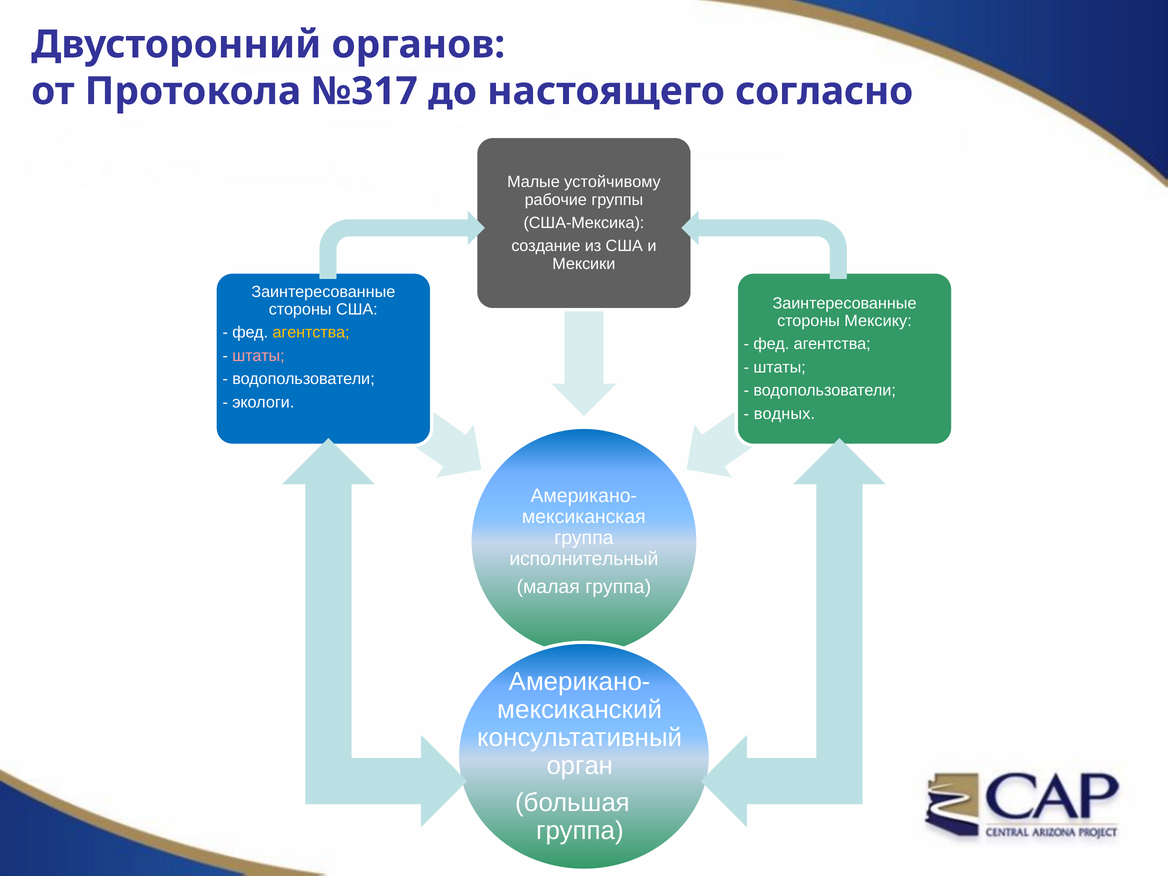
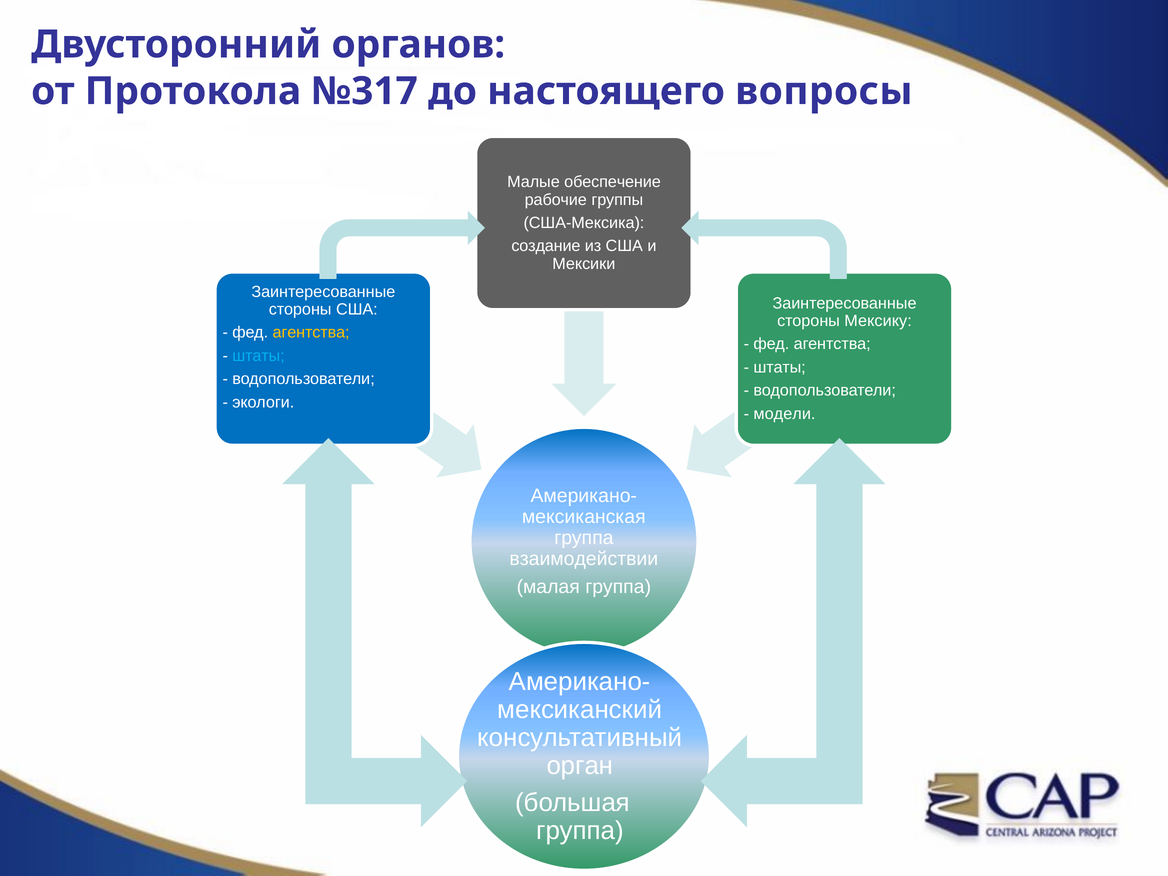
согласно: согласно -> вопросы
устойчивому: устойчивому -> обеспечение
штаты at (258, 356) colour: pink -> light blue
водных: водных -> модели
исполнительный: исполнительный -> взаимодействии
